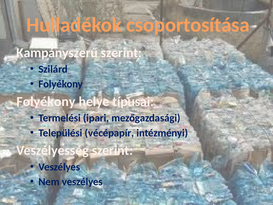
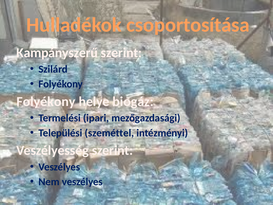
típusai: típusai -> biogáz
vécépapír: vécépapír -> szeméttel
